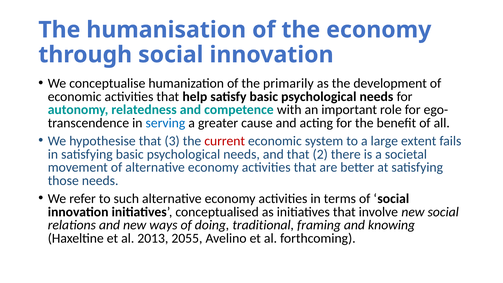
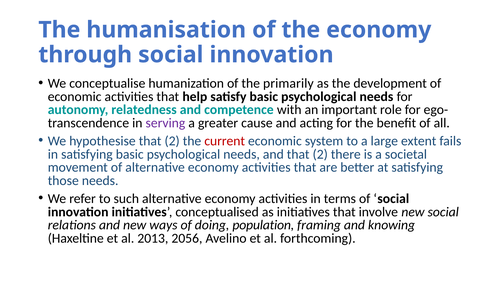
serving colour: blue -> purple
hypothesise that 3: 3 -> 2
traditional: traditional -> population
2055: 2055 -> 2056
